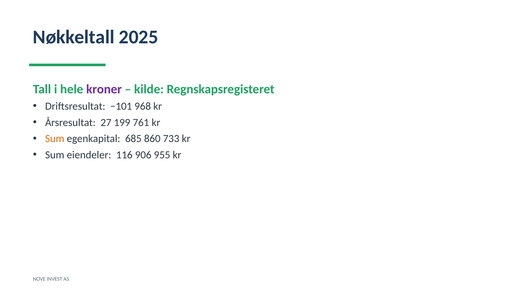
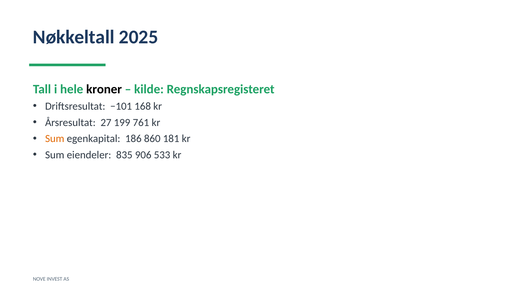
kroner colour: purple -> black
968: 968 -> 168
685: 685 -> 186
733: 733 -> 181
116: 116 -> 835
955: 955 -> 533
